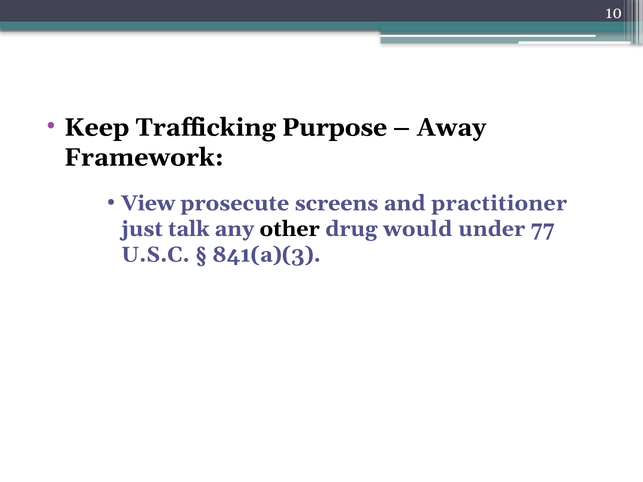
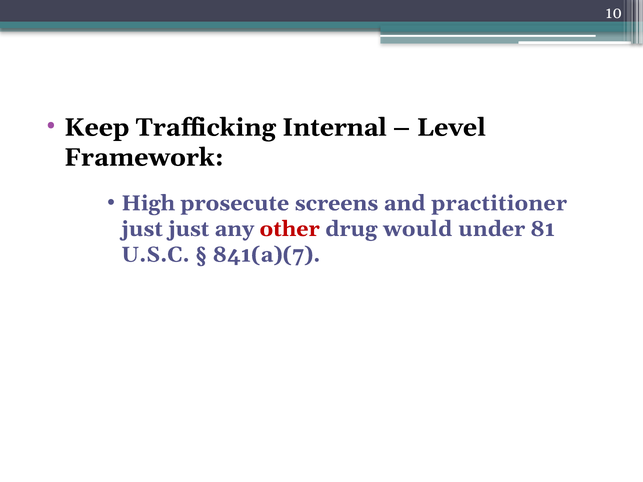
Purpose: Purpose -> Internal
Away: Away -> Level
View: View -> High
just talk: talk -> just
other colour: black -> red
77: 77 -> 81
841(a)(3: 841(a)(3 -> 841(a)(7
